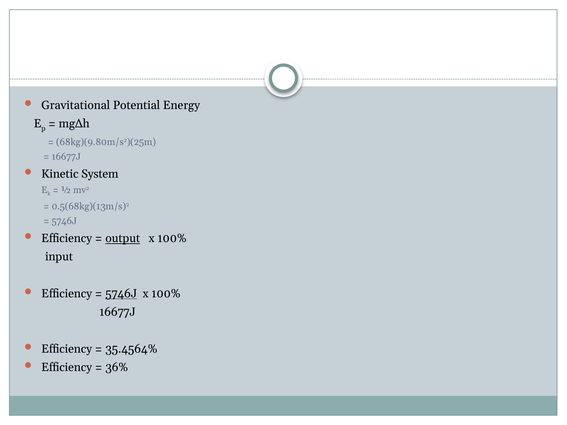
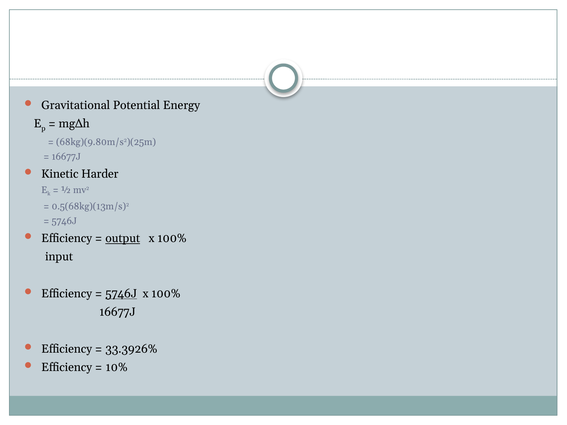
System: System -> Harder
35.4564%: 35.4564% -> 33.3926%
36%: 36% -> 10%
